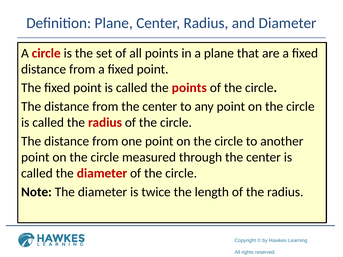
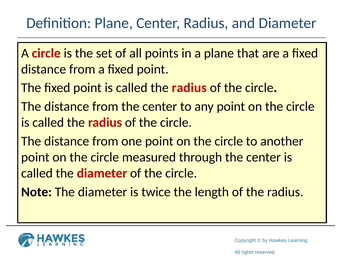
points at (189, 88): points -> radius
